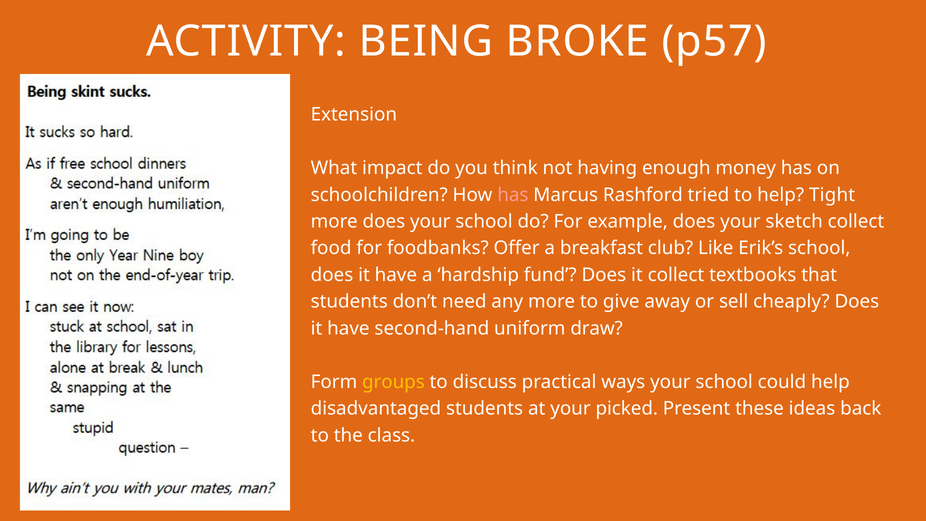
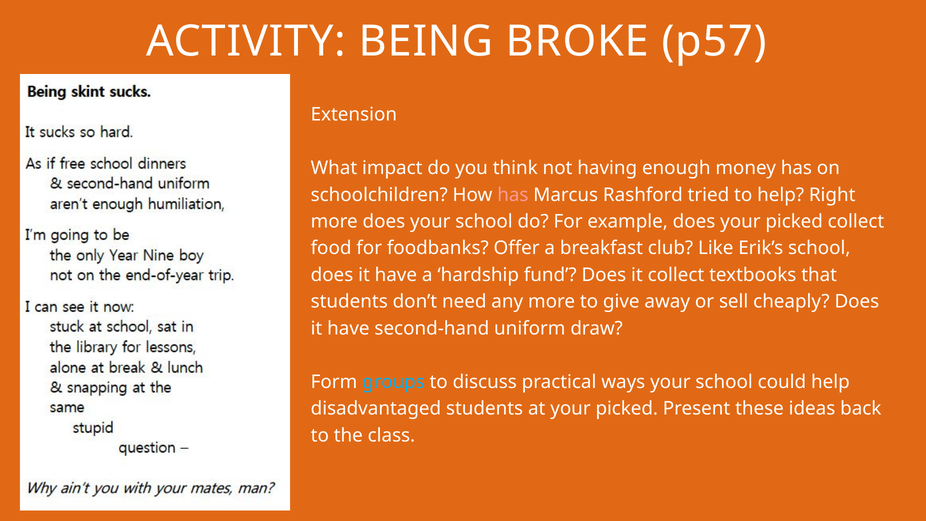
Tight: Tight -> Right
does your sketch: sketch -> picked
groups colour: yellow -> light blue
